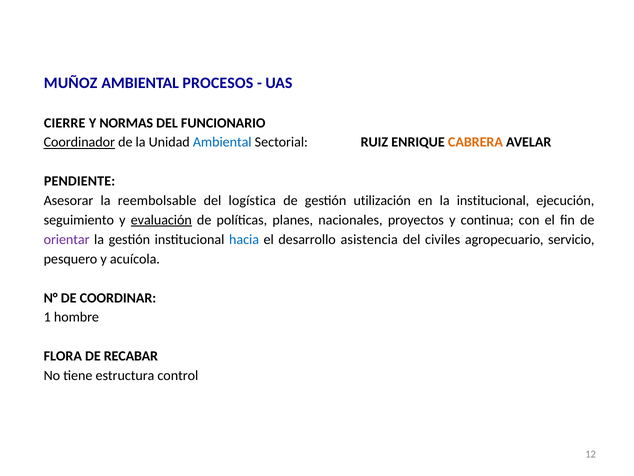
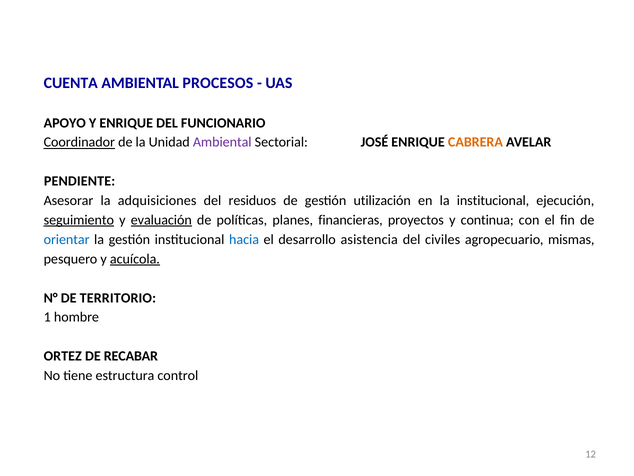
MUÑOZ: MUÑOZ -> CUENTA
CIERRE: CIERRE -> APOYO
Y NORMAS: NORMAS -> ENRIQUE
Ambiental at (222, 142) colour: blue -> purple
RUIZ: RUIZ -> JOSÉ
reembolsable: reembolsable -> adquisiciones
logística: logística -> residuos
seguimiento underline: none -> present
nacionales: nacionales -> financieras
orientar colour: purple -> blue
servicio: servicio -> mismas
acuícola underline: none -> present
COORDINAR: COORDINAR -> TERRITORIO
FLORA: FLORA -> ORTEZ
